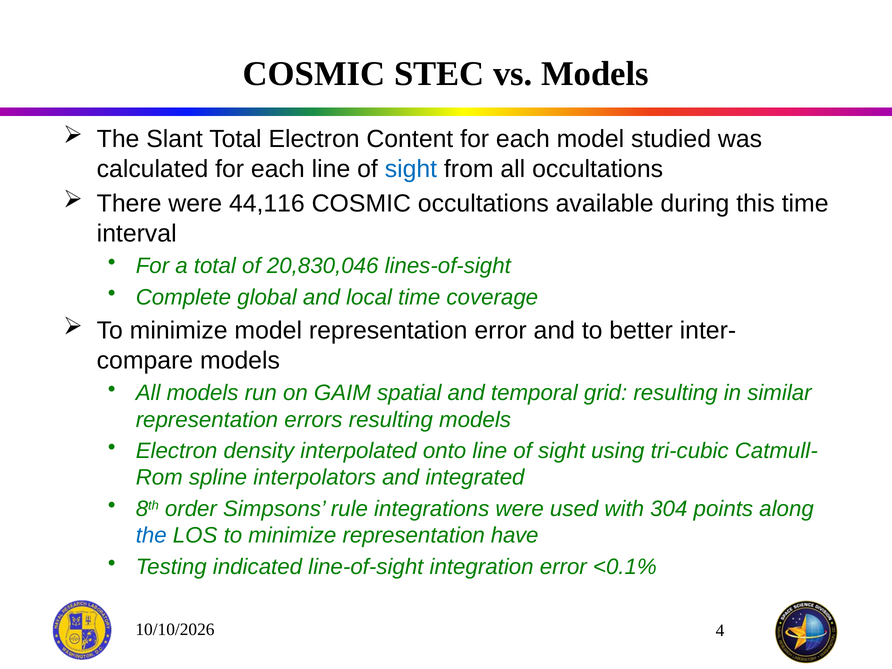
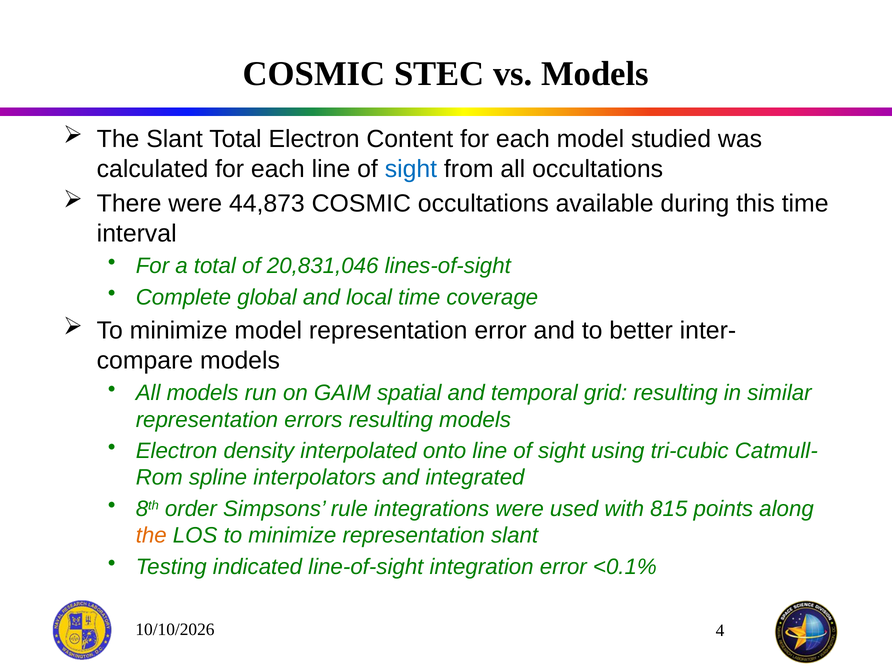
44,116: 44,116 -> 44,873
20,830,046: 20,830,046 -> 20,831,046
304: 304 -> 815
the at (151, 536) colour: blue -> orange
representation have: have -> slant
